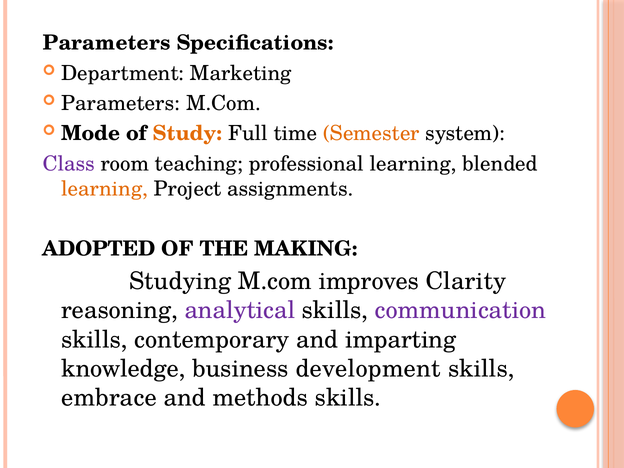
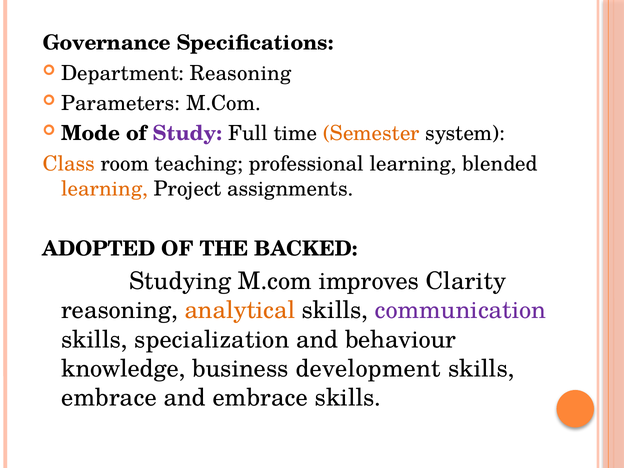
Parameters at (106, 43): Parameters -> Governance
Department Marketing: Marketing -> Reasoning
Study colour: orange -> purple
Class colour: purple -> orange
MAKING: MAKING -> BACKED
analytical colour: purple -> orange
contemporary: contemporary -> specialization
imparting: imparting -> behaviour
and methods: methods -> embrace
